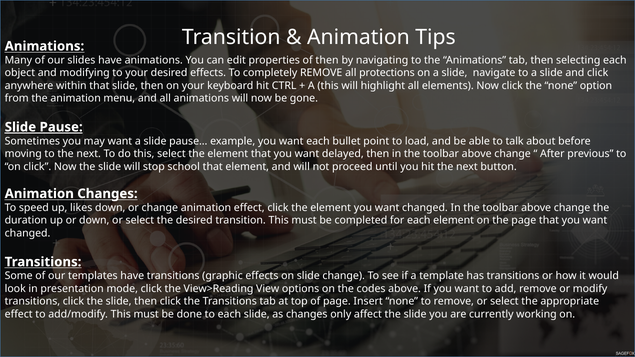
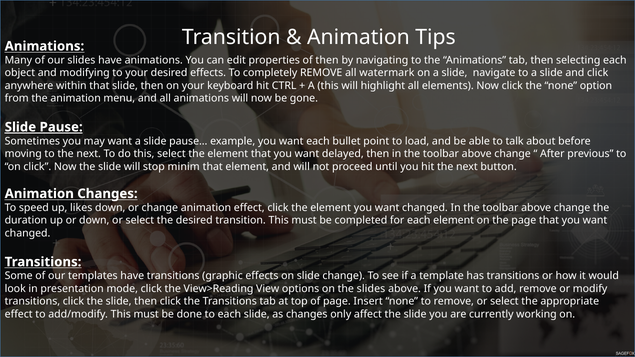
protections: protections -> watermark
school: school -> minim
the codes: codes -> slides
